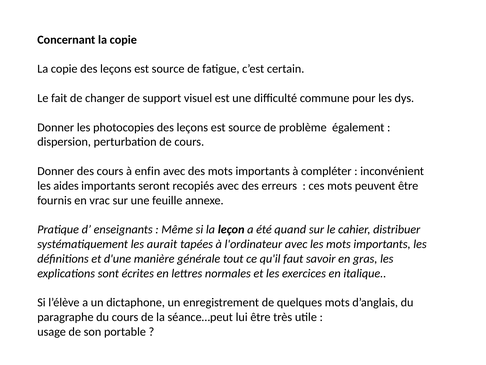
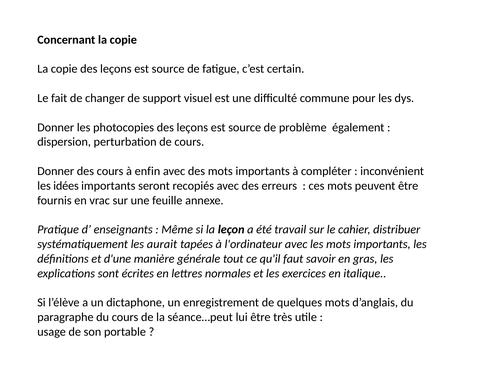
aides: aides -> idées
quand: quand -> travail
